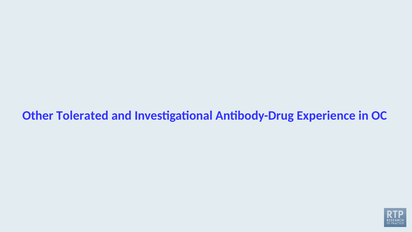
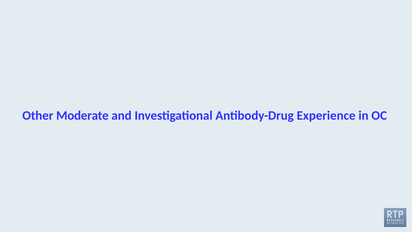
Tolerated: Tolerated -> Moderate
